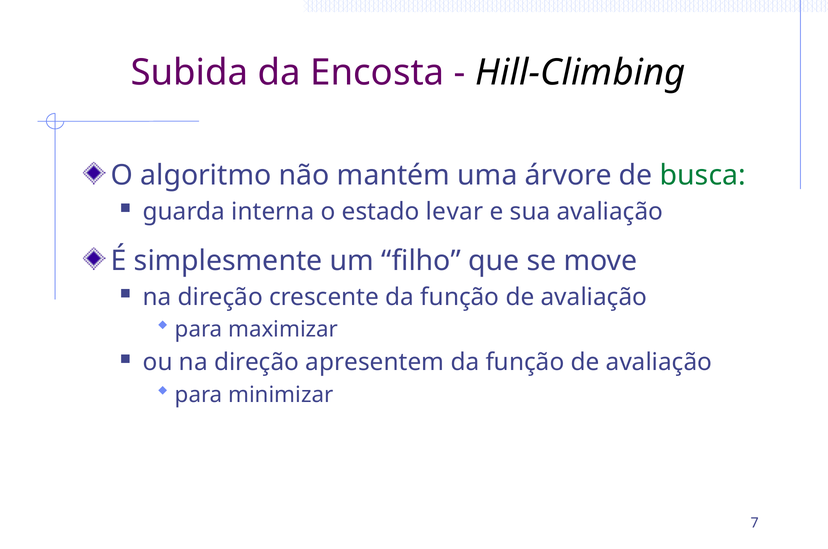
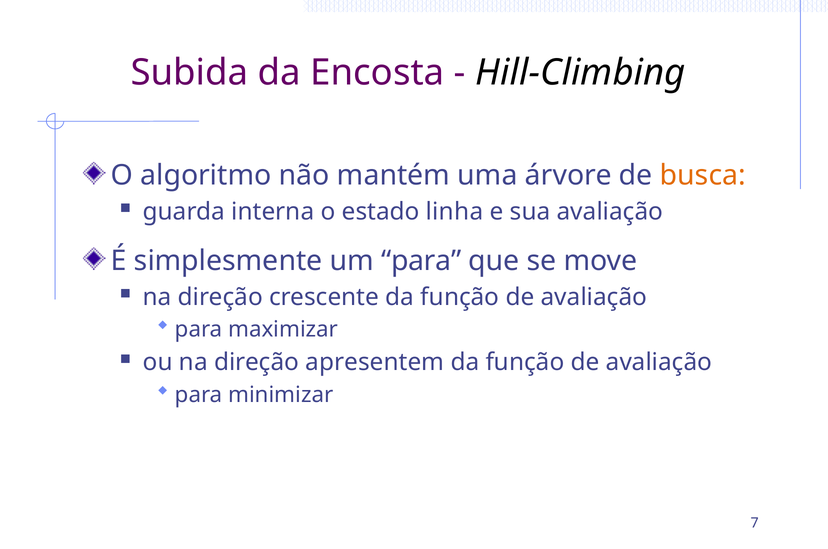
busca colour: green -> orange
levar: levar -> linha
um filho: filho -> para
